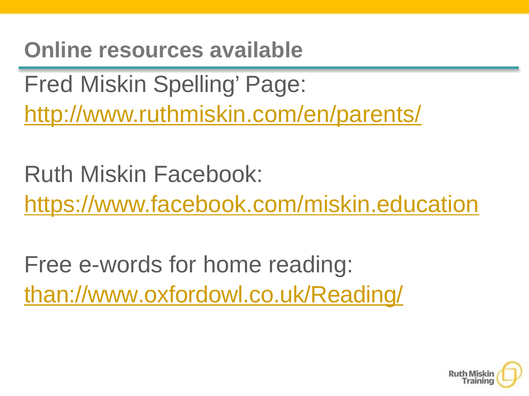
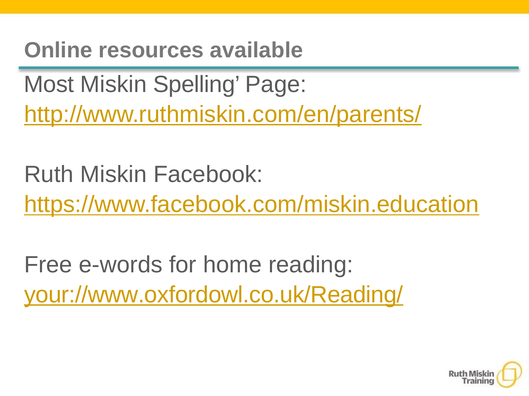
Fred: Fred -> Most
than://www.oxfordowl.co.uk/Reading/: than://www.oxfordowl.co.uk/Reading/ -> your://www.oxfordowl.co.uk/Reading/
